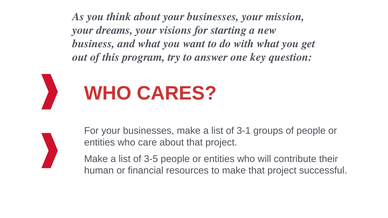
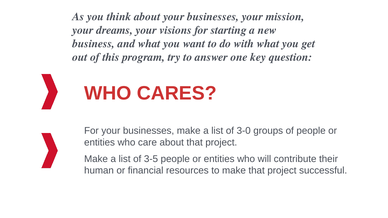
3-1: 3-1 -> 3-0
